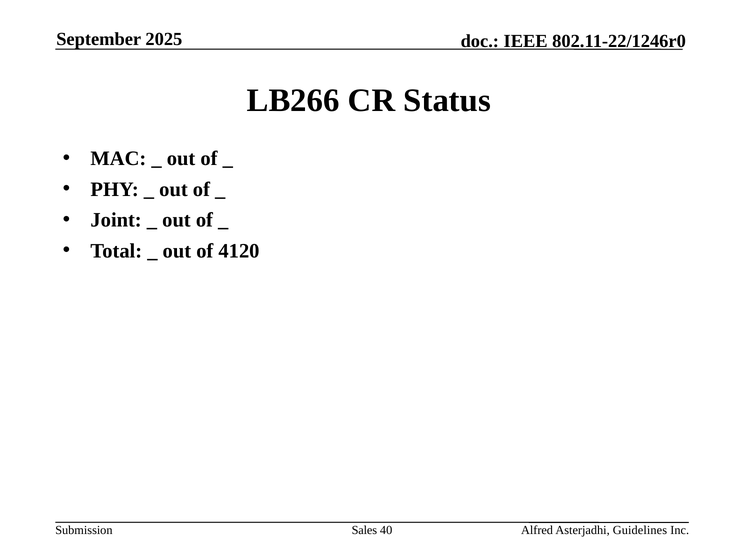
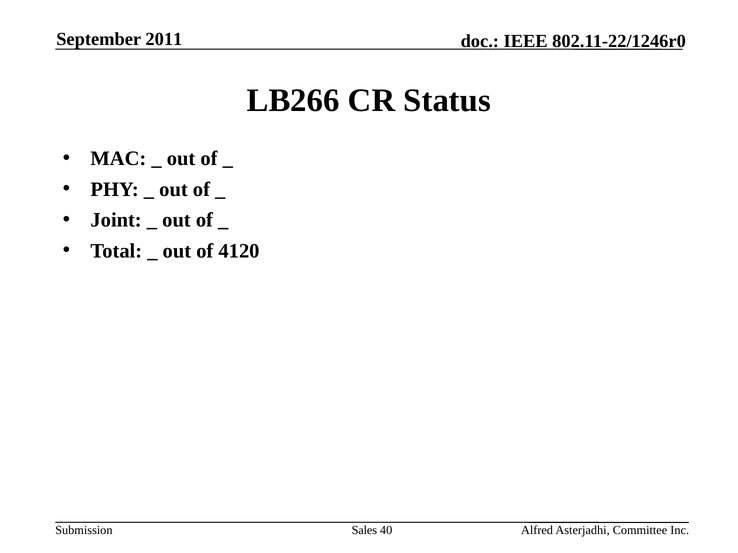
2025: 2025 -> 2011
Guidelines: Guidelines -> Committee
